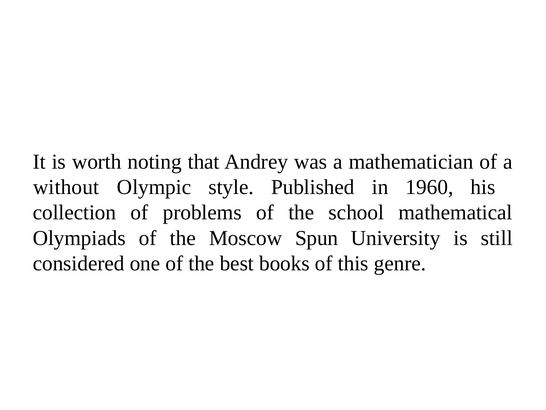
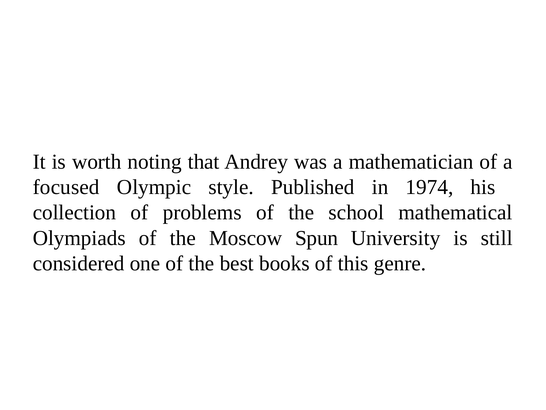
without: without -> focused
1960: 1960 -> 1974
